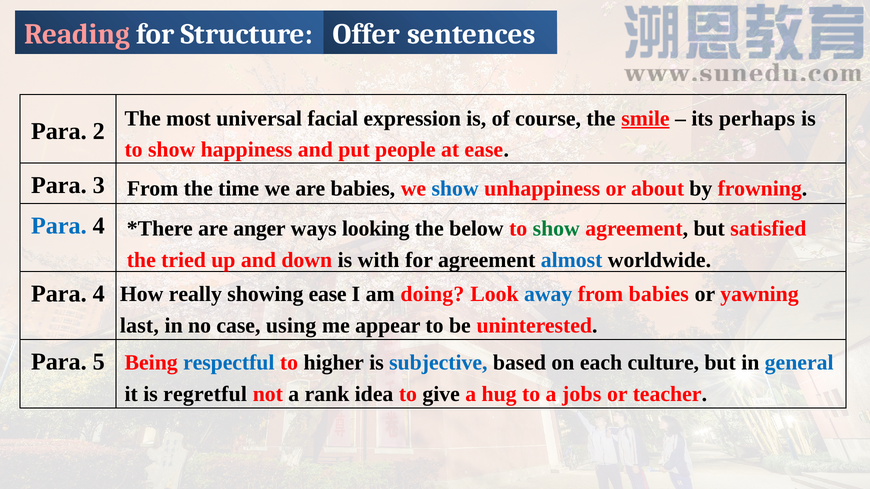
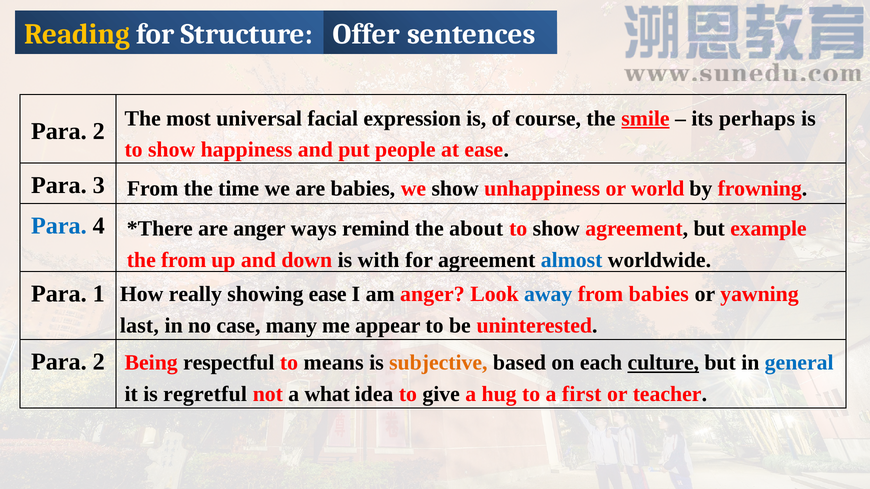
Reading colour: pink -> yellow
show at (455, 189) colour: blue -> black
about: about -> world
looking: looking -> remind
below: below -> about
show at (556, 229) colour: green -> black
satisfied: satisfied -> example
the tried: tried -> from
4 at (99, 294): 4 -> 1
am doing: doing -> anger
using: using -> many
5 at (99, 362): 5 -> 2
respectful colour: blue -> black
higher: higher -> means
subjective colour: blue -> orange
culture underline: none -> present
rank: rank -> what
jobs: jobs -> first
